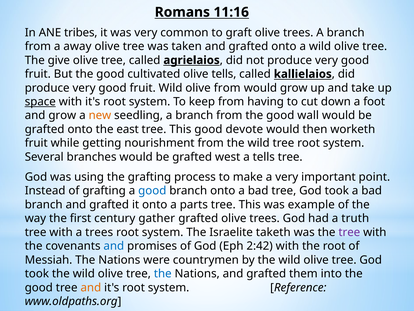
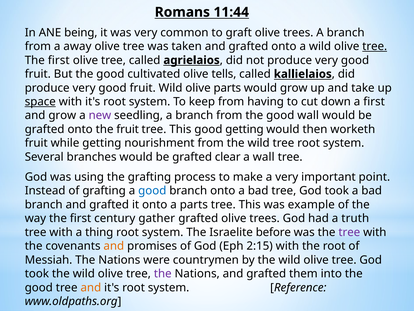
11:16: 11:16 -> 11:44
tribes: tribes -> being
tree at (375, 46) underline: none -> present
give at (59, 60): give -> first
olive from: from -> parts
a foot: foot -> first
new colour: orange -> purple
the east: east -> fruit
good devote: devote -> getting
west: west -> clear
a tells: tells -> wall
a trees: trees -> thing
taketh: taketh -> before
and at (114, 246) colour: blue -> orange
2:42: 2:42 -> 2:15
the at (163, 273) colour: blue -> purple
